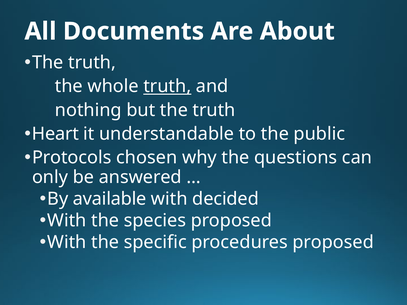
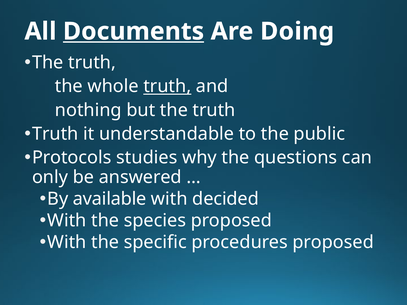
Documents underline: none -> present
About: About -> Doing
Heart at (55, 134): Heart -> Truth
chosen: chosen -> studies
